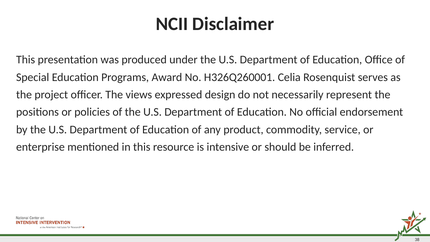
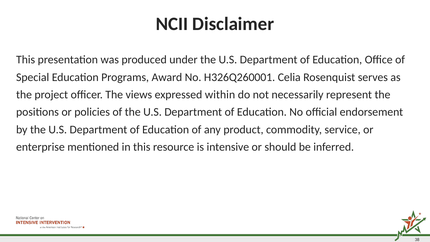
design: design -> within
